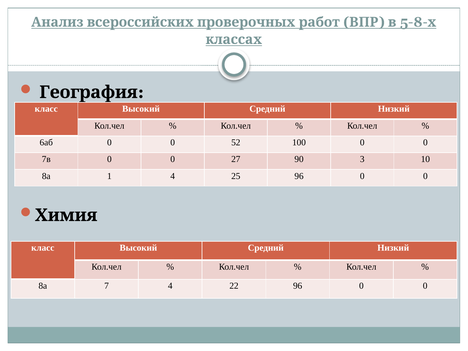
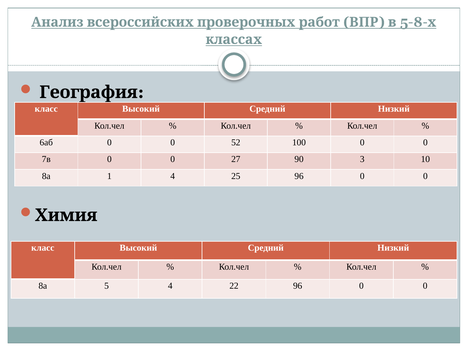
7: 7 -> 5
